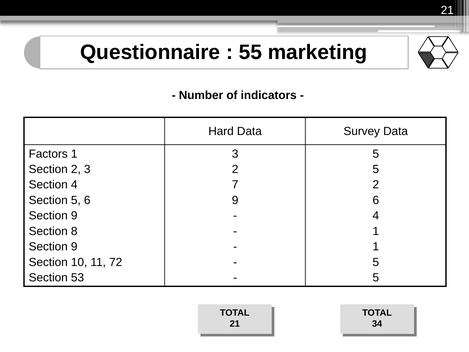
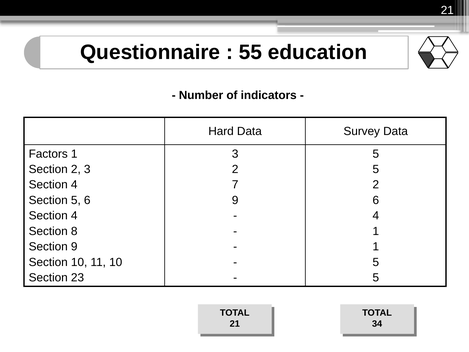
marketing: marketing -> education
9 at (74, 216): 9 -> 4
11 72: 72 -> 10
53: 53 -> 23
